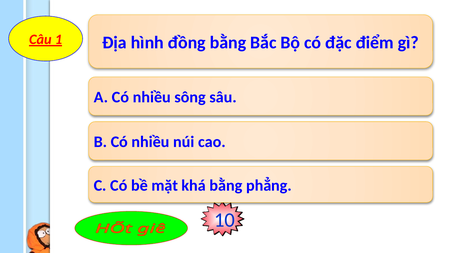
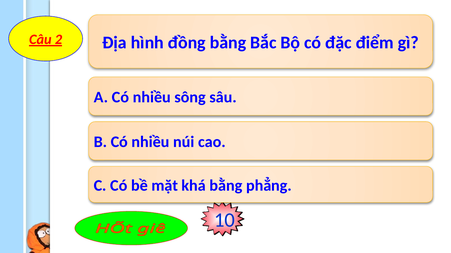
1: 1 -> 2
